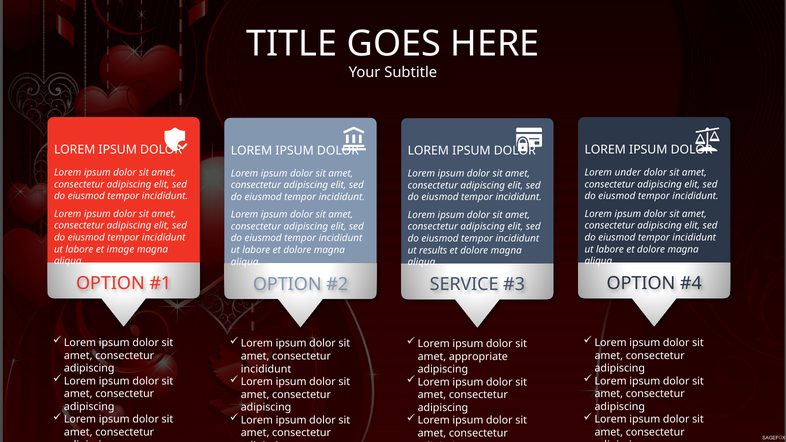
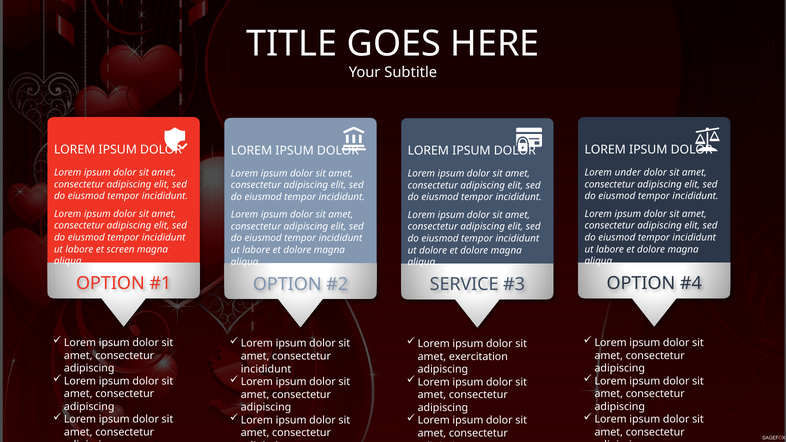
image: image -> screen
ut results: results -> dolore
appropriate: appropriate -> exercitation
